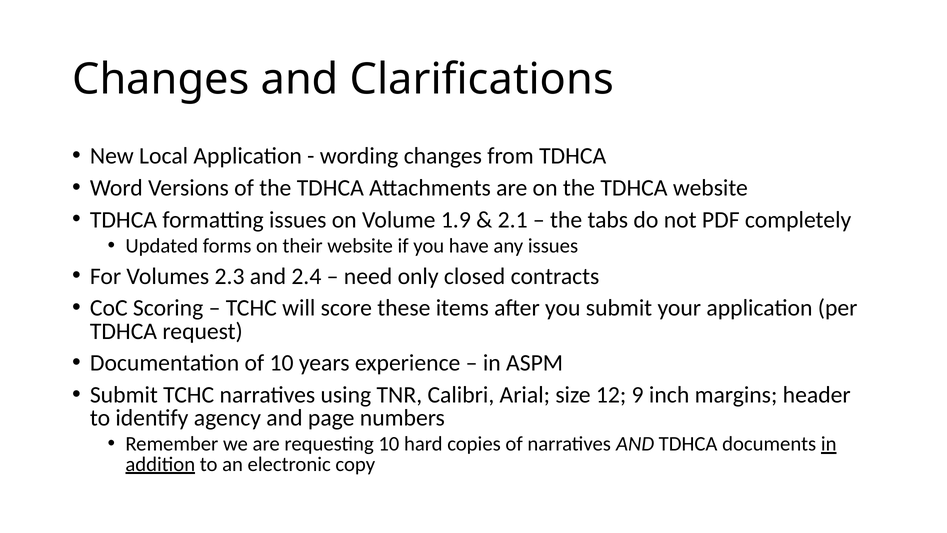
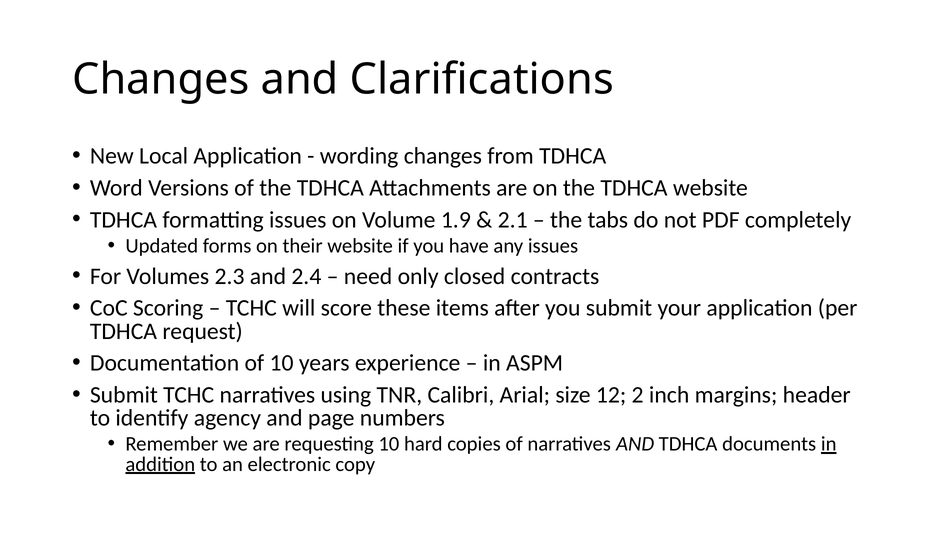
9: 9 -> 2
